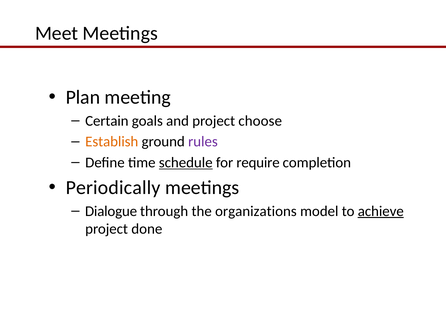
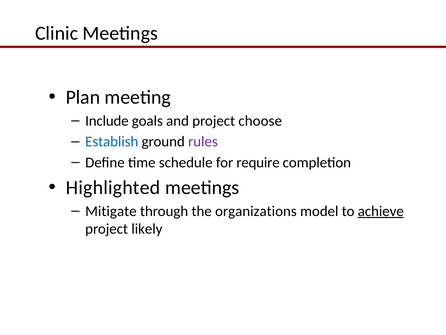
Meet: Meet -> Clinic
Certain: Certain -> Include
Establish colour: orange -> blue
schedule underline: present -> none
Periodically: Periodically -> Highlighted
Dialogue: Dialogue -> Mitigate
done: done -> likely
